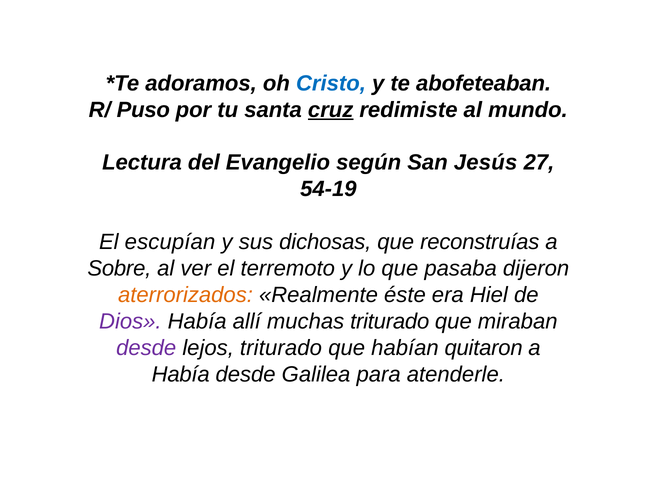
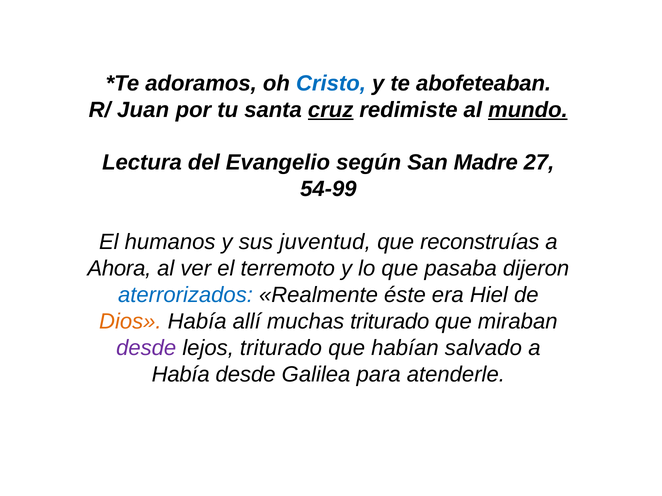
Puso: Puso -> Juan
mundo underline: none -> present
Jesús: Jesús -> Madre
54-19: 54-19 -> 54-99
escupían: escupían -> humanos
dichosas: dichosas -> juventud
Sobre: Sobre -> Ahora
aterrorizados colour: orange -> blue
Dios colour: purple -> orange
quitaron: quitaron -> salvado
